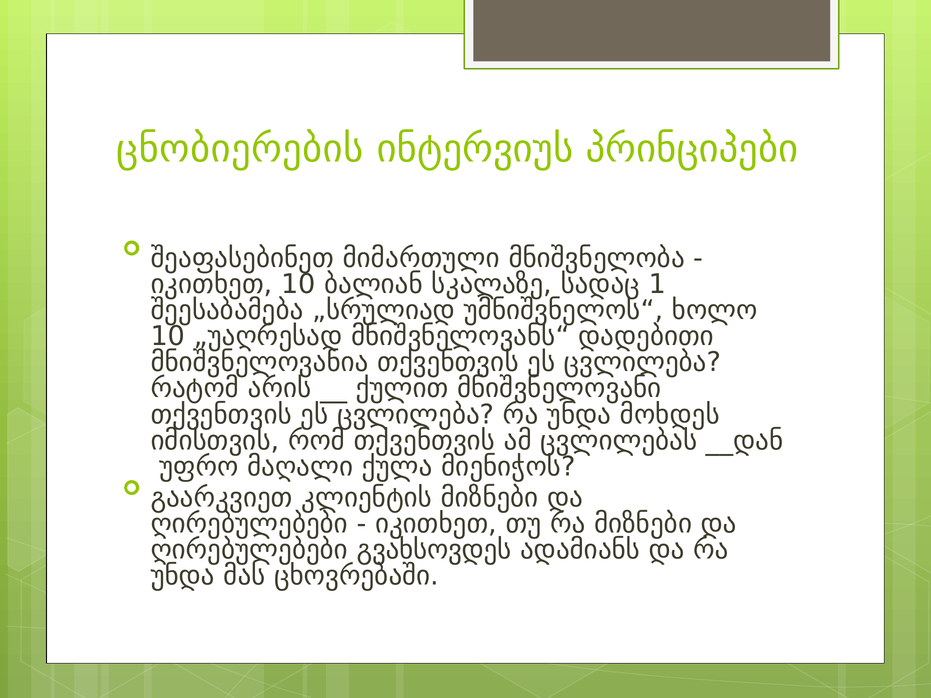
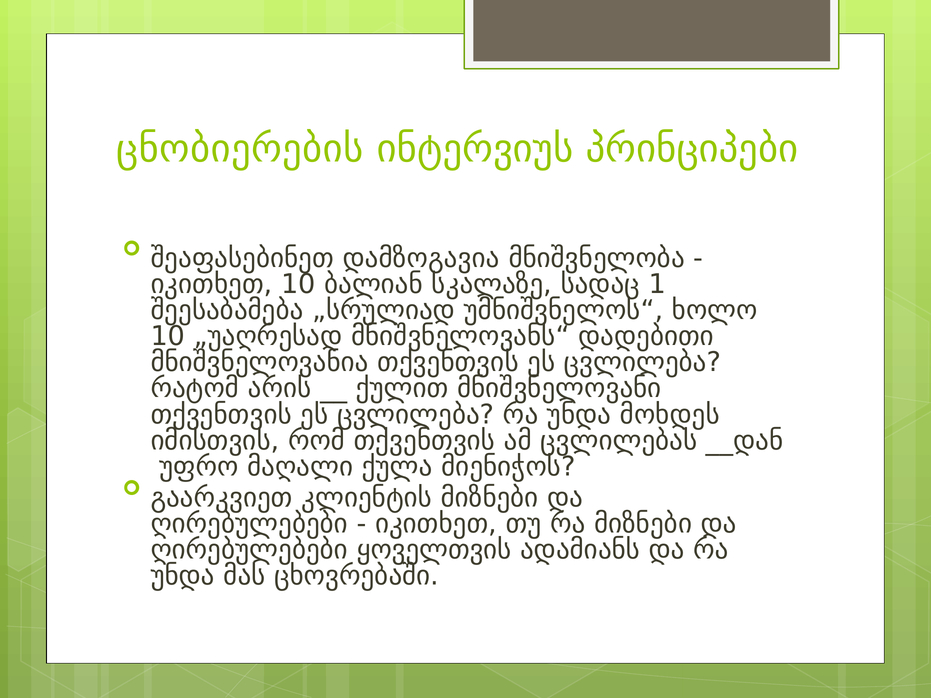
მიმართული: მიმართული -> დამზოგავია
გვახსოვდეს: გვახსოვდეს -> ყოველთვის
